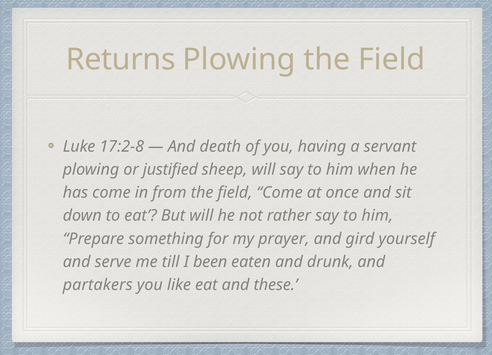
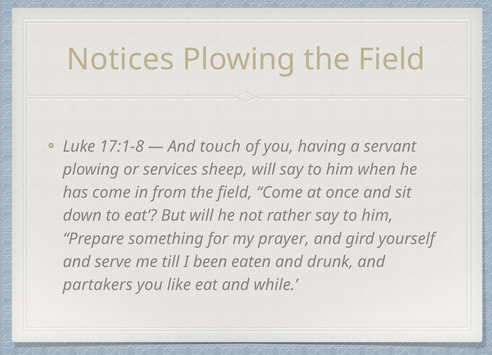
Returns: Returns -> Notices
17:2-8: 17:2-8 -> 17:1-8
death: death -> touch
justified: justified -> services
these: these -> while
